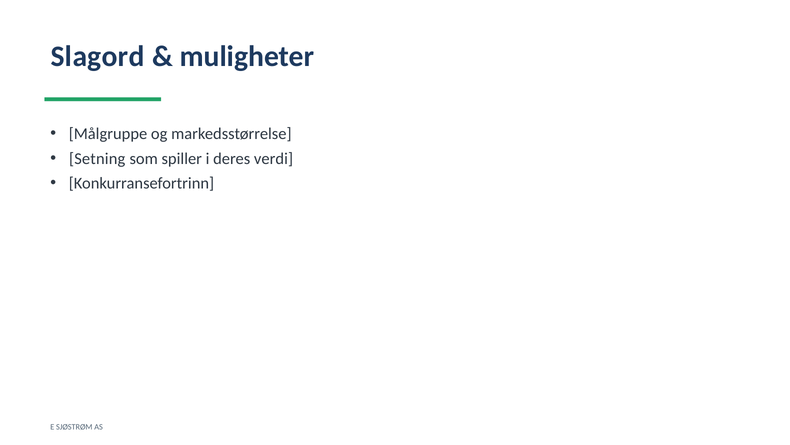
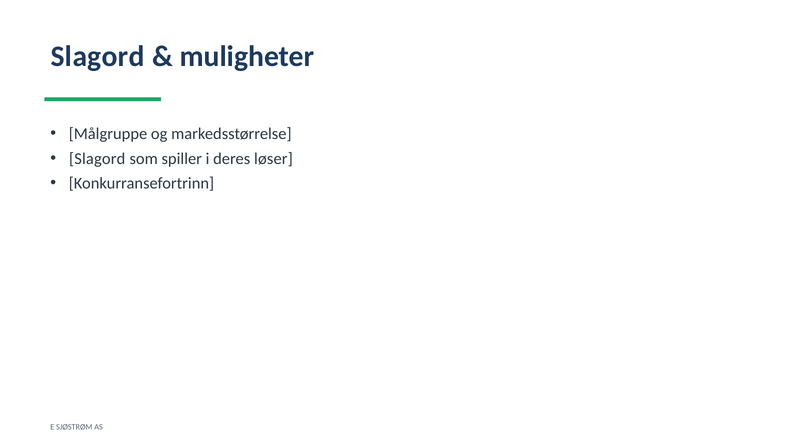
Setning at (97, 159): Setning -> Slagord
verdi: verdi -> løser
